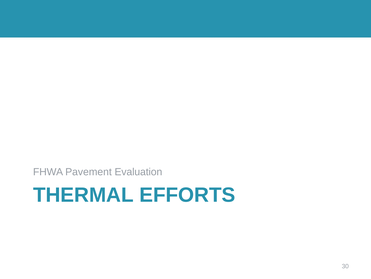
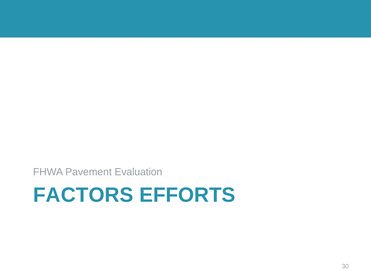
THERMAL: THERMAL -> FACTORS
